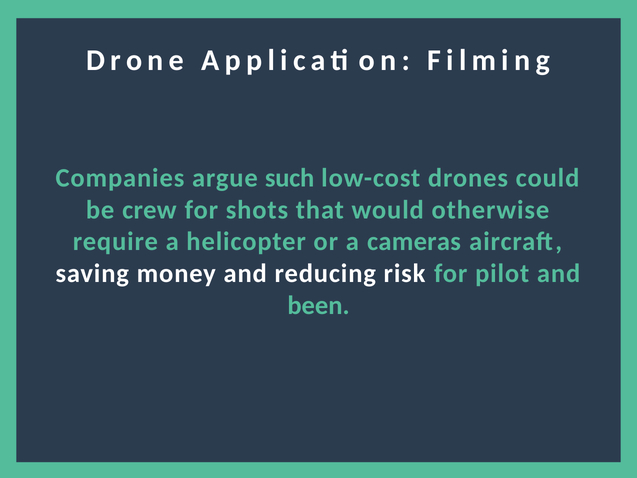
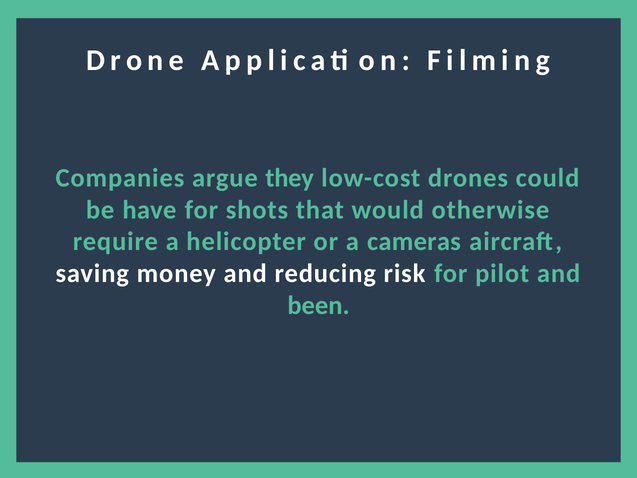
such: such -> they
crew: crew -> have
